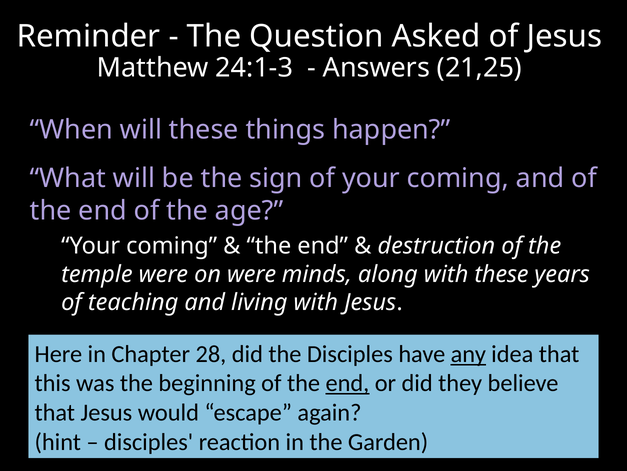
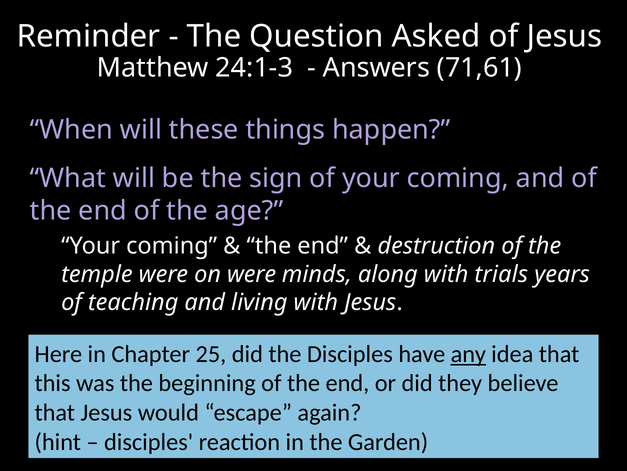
21,25: 21,25 -> 71,61
with these: these -> trials
28: 28 -> 25
end at (347, 383) underline: present -> none
